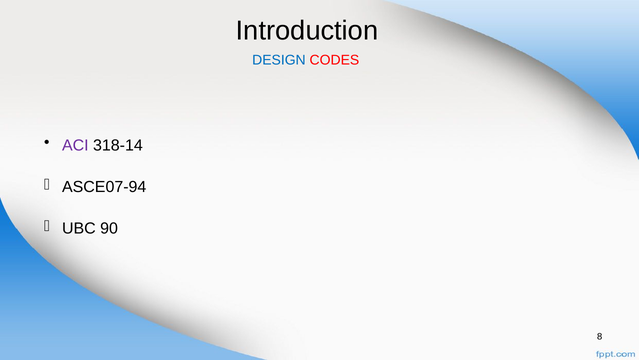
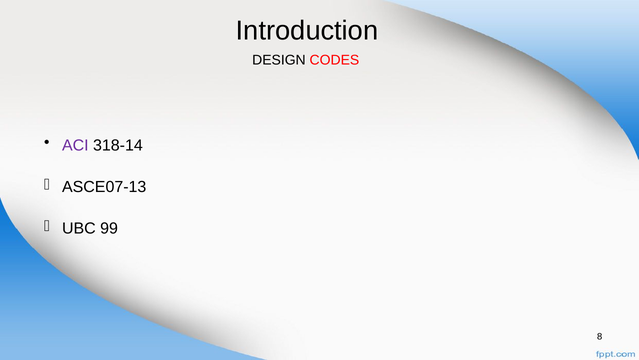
DESIGN colour: blue -> black
ASCE07-94: ASCE07-94 -> ASCE07-13
90: 90 -> 99
